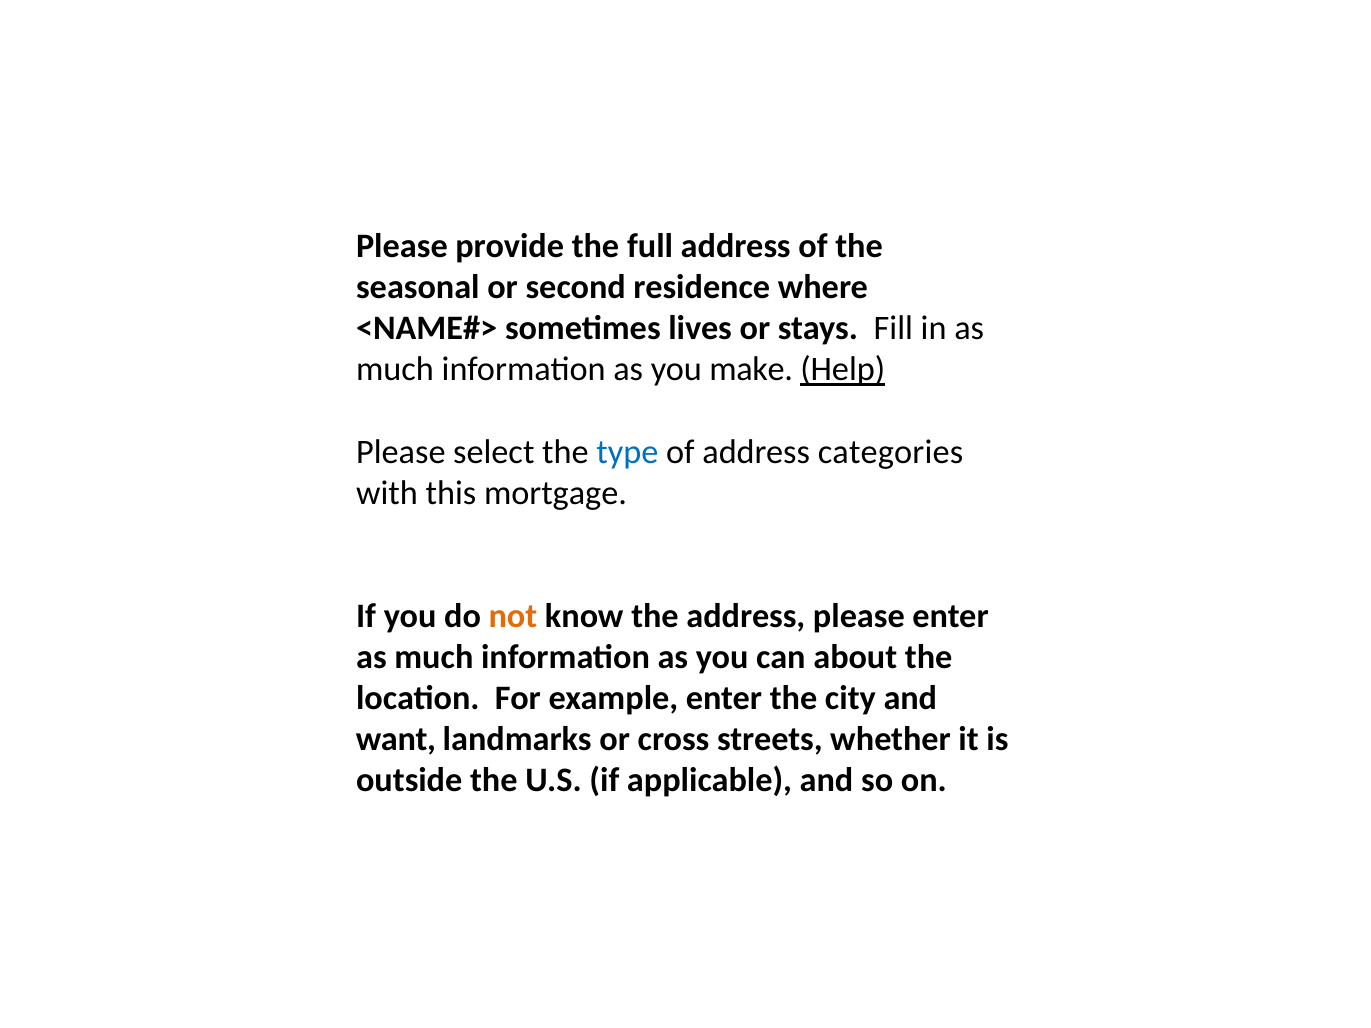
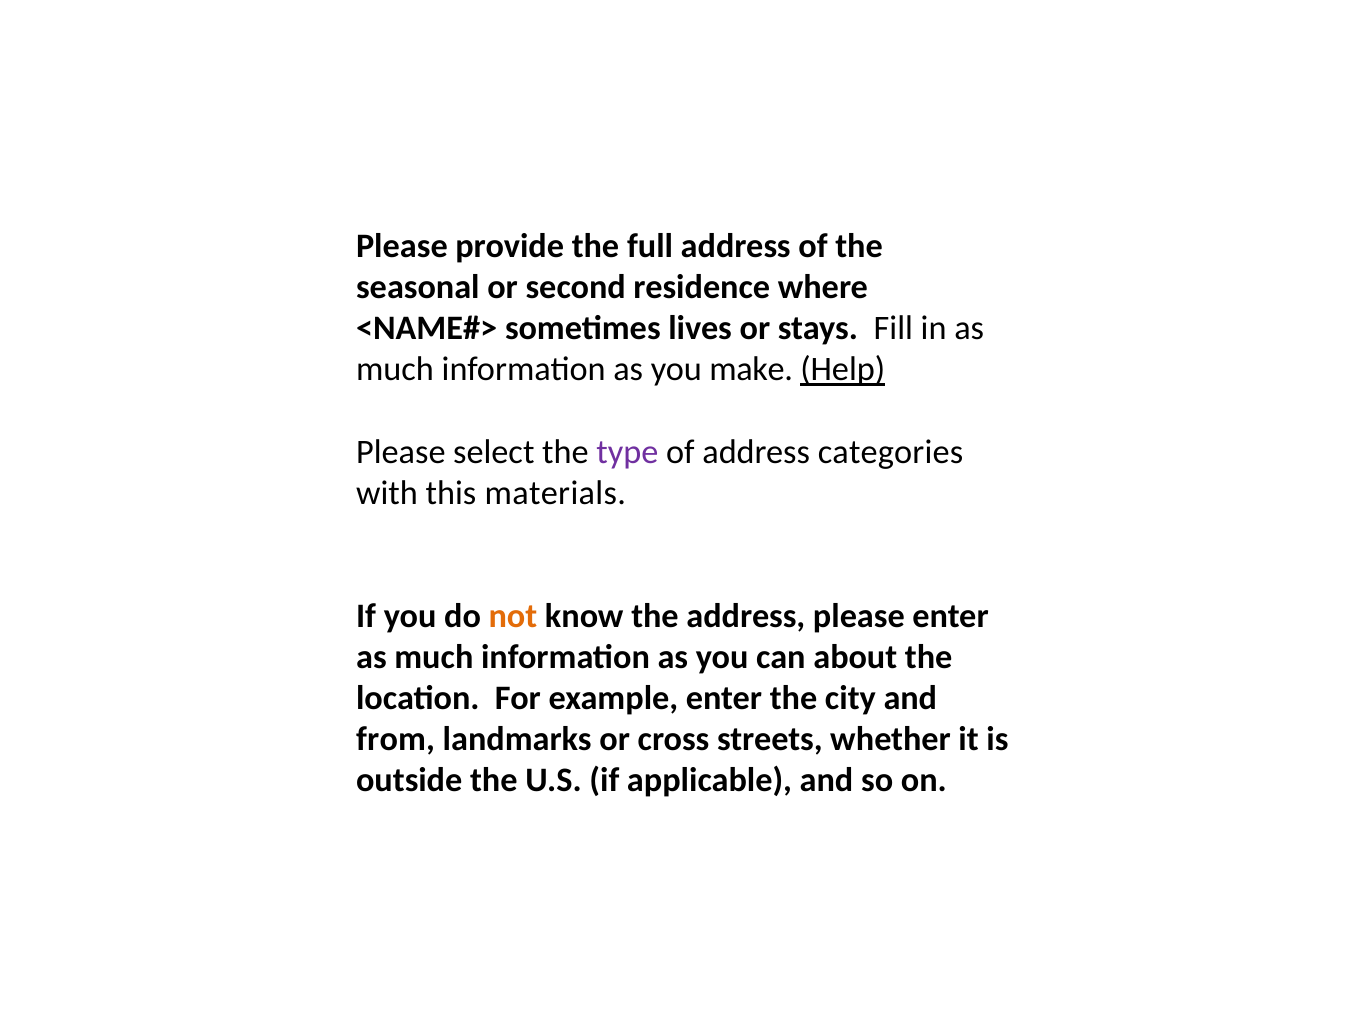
type colour: blue -> purple
mortgage: mortgage -> materials
want: want -> from
